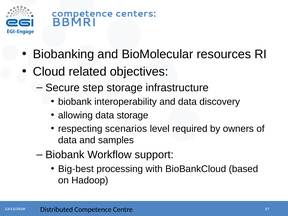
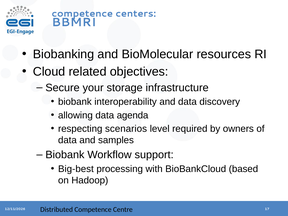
step: step -> your
data storage: storage -> agenda
